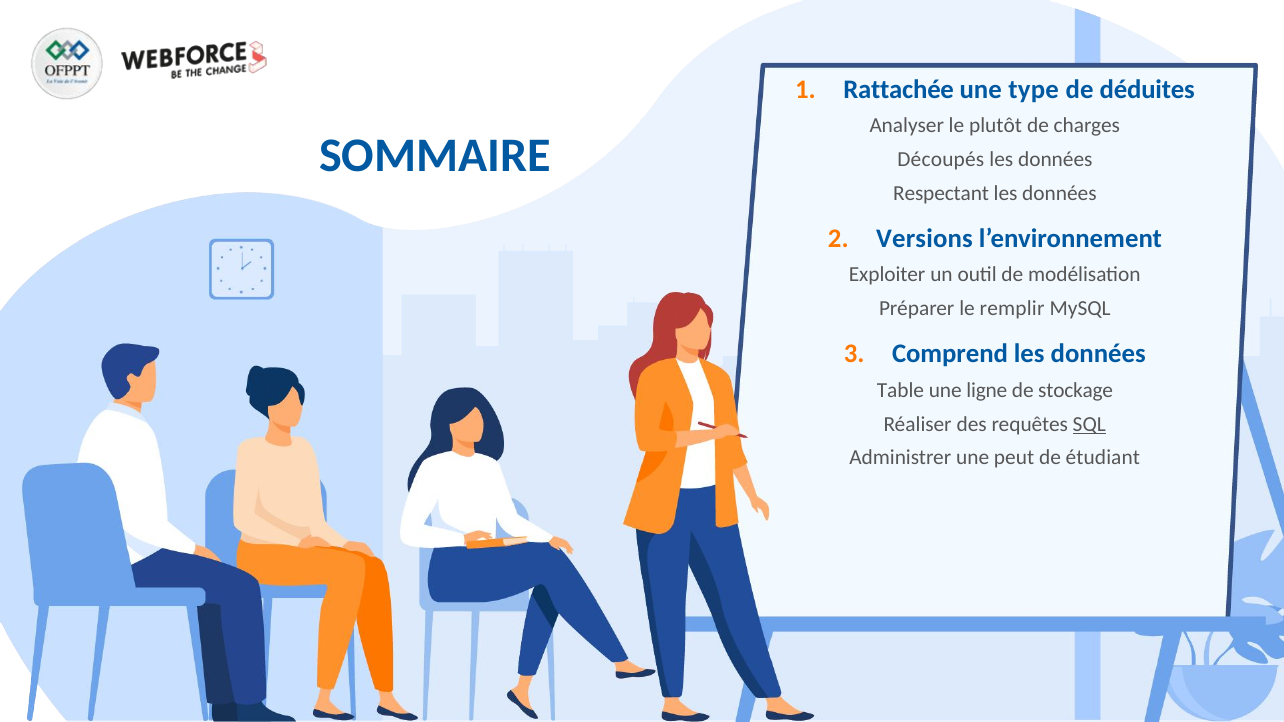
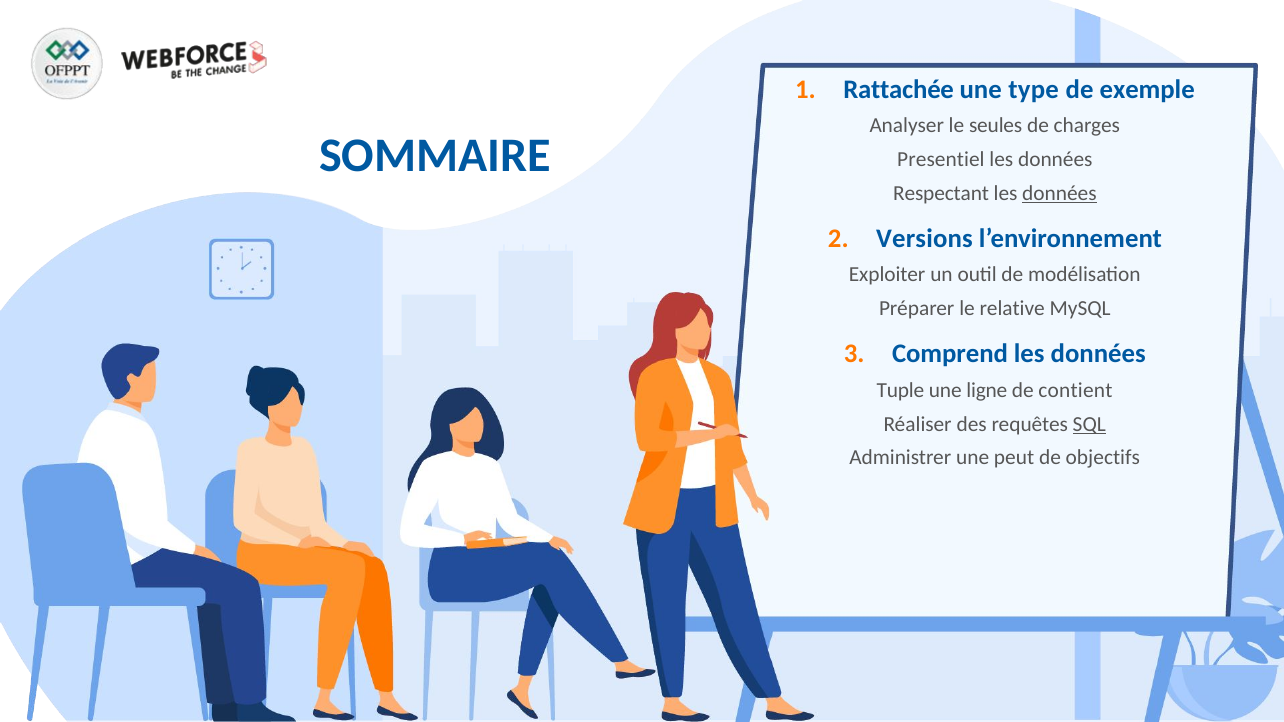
déduites: déduites -> exemple
plutôt: plutôt -> seules
Découpés: Découpés -> Presentiel
données at (1059, 193) underline: none -> present
remplir: remplir -> relative
Table: Table -> Tuple
stockage: stockage -> contient
étudiant: étudiant -> objectifs
